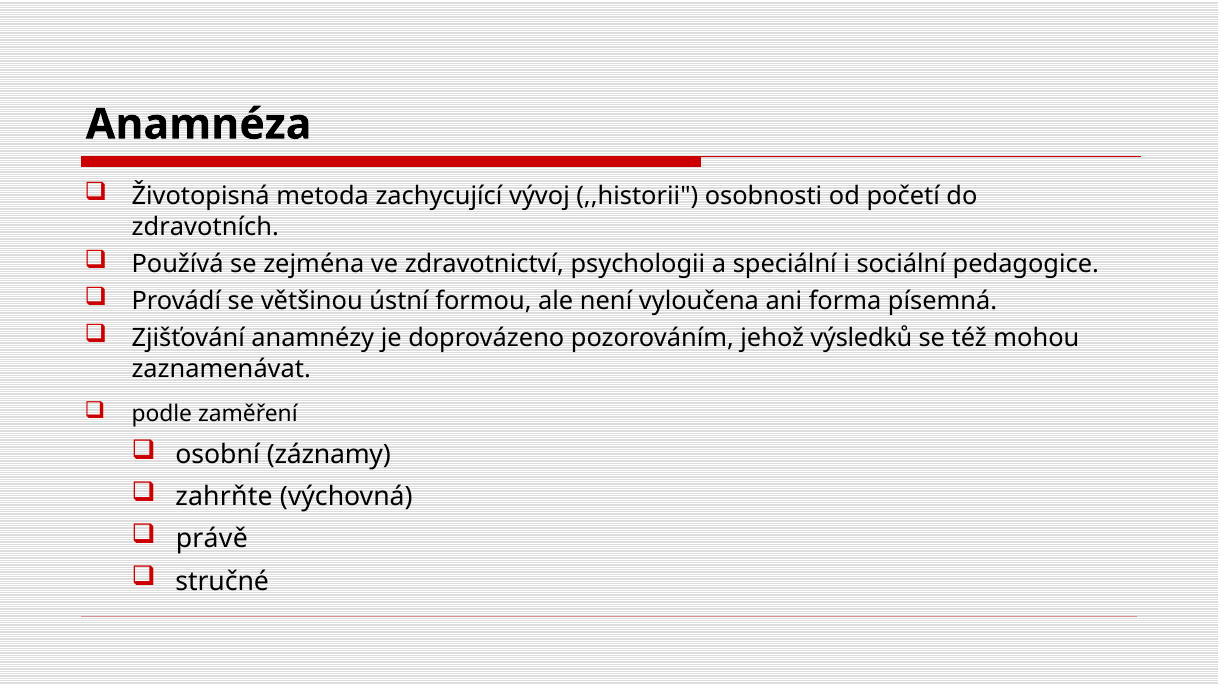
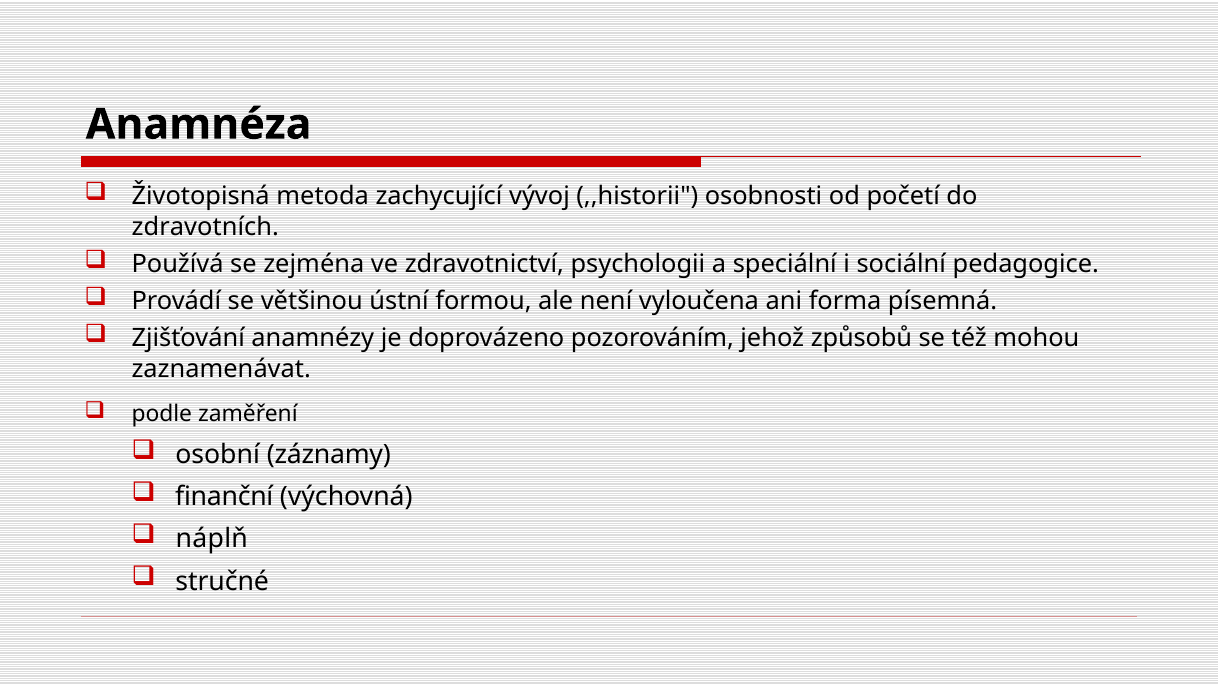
výsledků: výsledků -> způsobů
zahrňte: zahrňte -> finanční
právě: právě -> náplň
